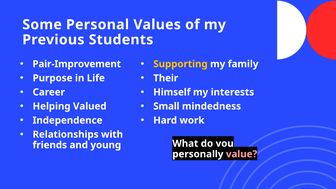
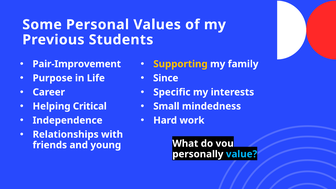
Their: Their -> Since
Himself: Himself -> Specific
Valued: Valued -> Critical
value colour: pink -> light blue
